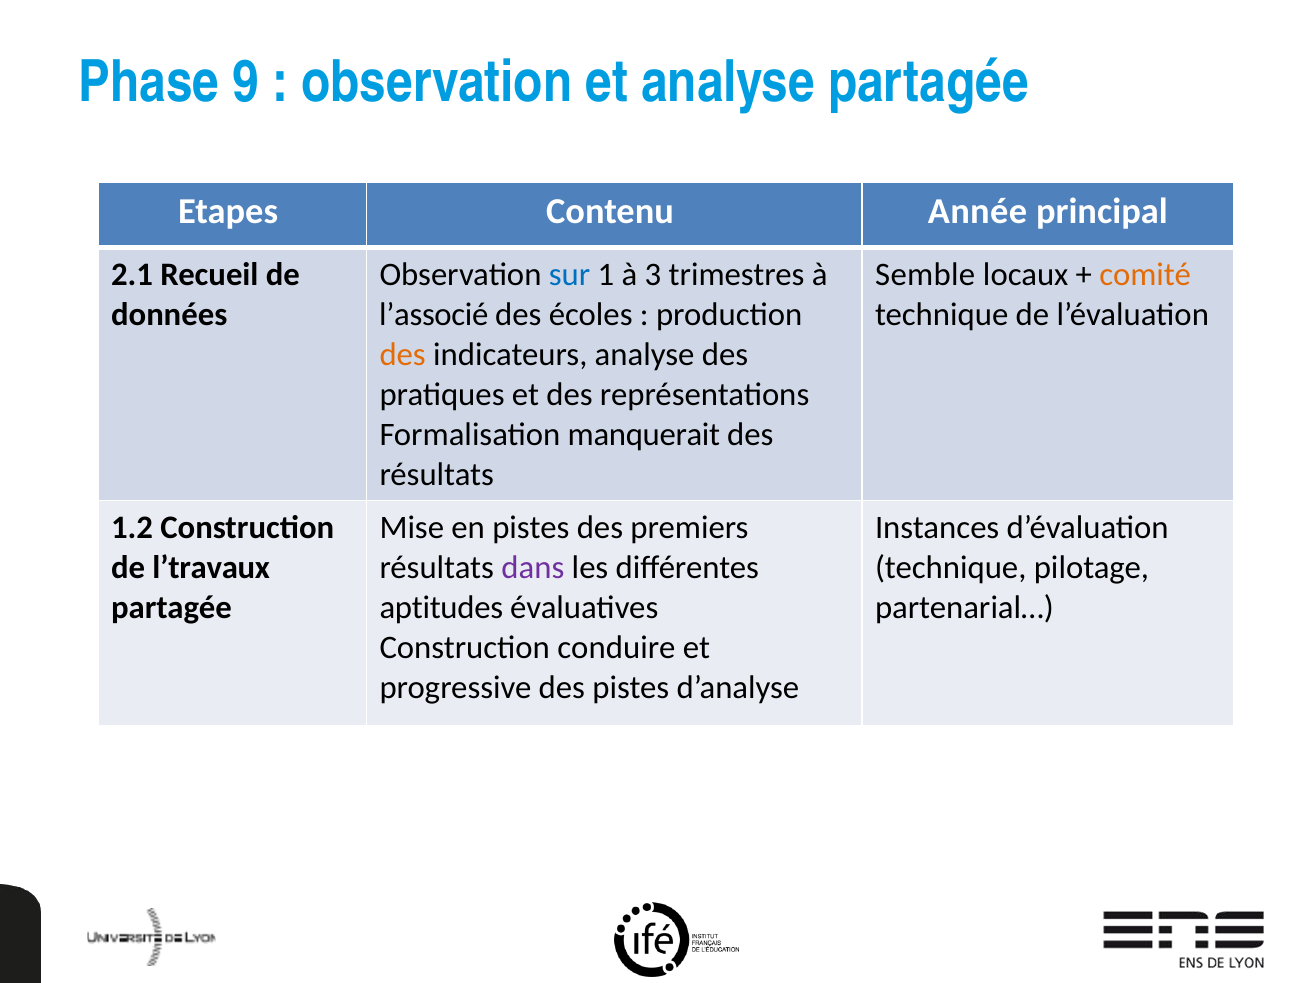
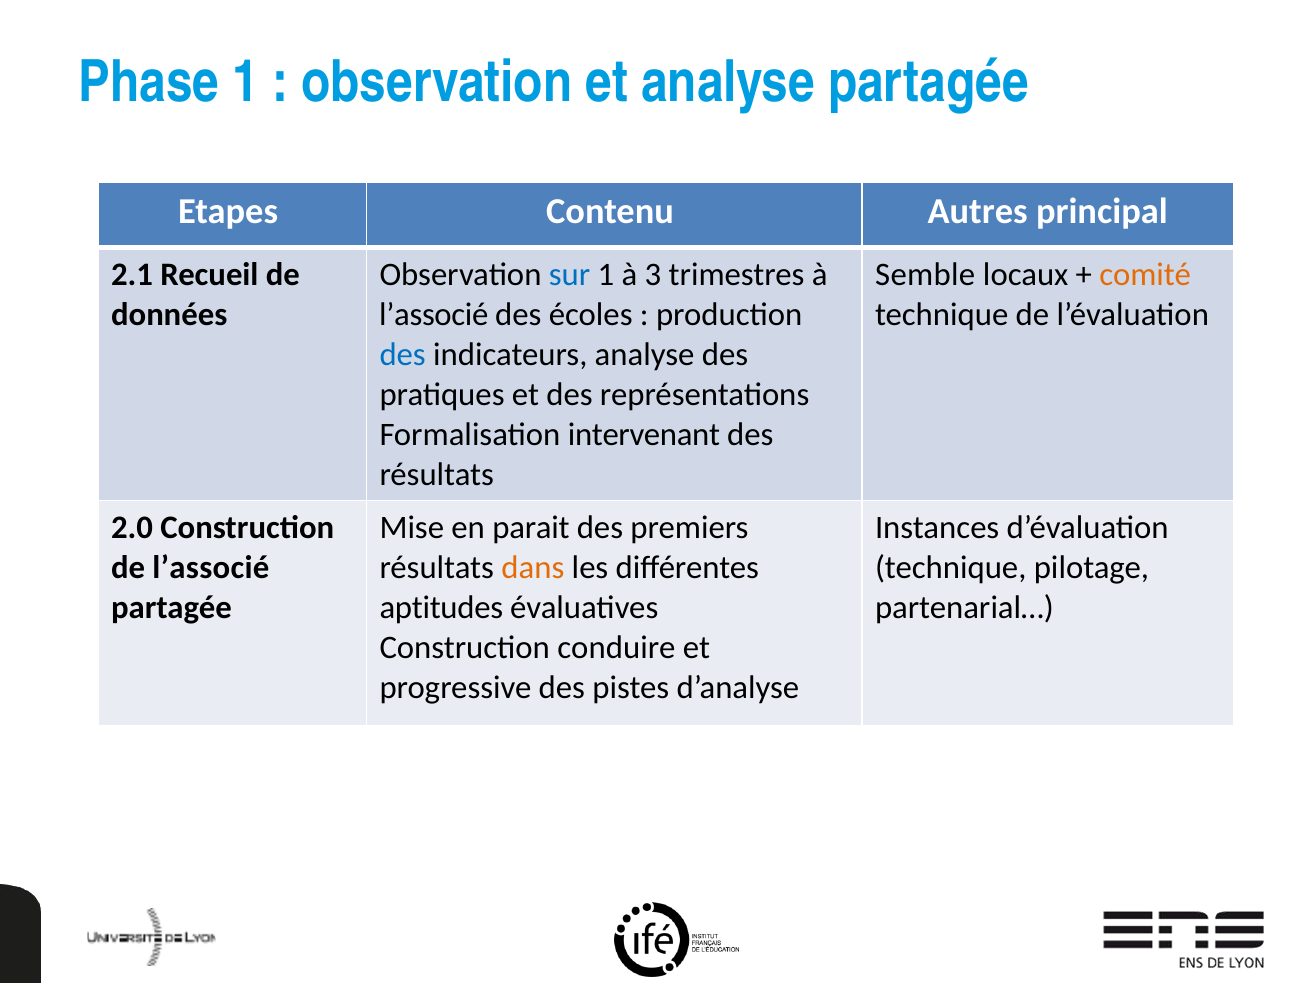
Phase 9: 9 -> 1
Année: Année -> Autres
des at (403, 355) colour: orange -> blue
manquerait: manquerait -> intervenant
1.2: 1.2 -> 2.0
en pistes: pistes -> parait
de l’travaux: l’travaux -> l’associé
dans colour: purple -> orange
